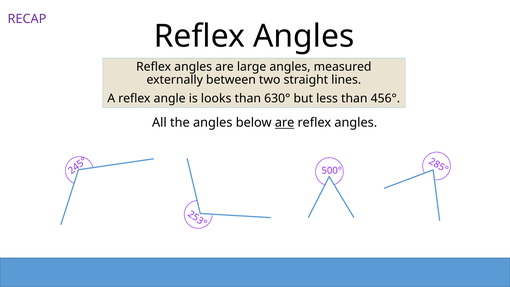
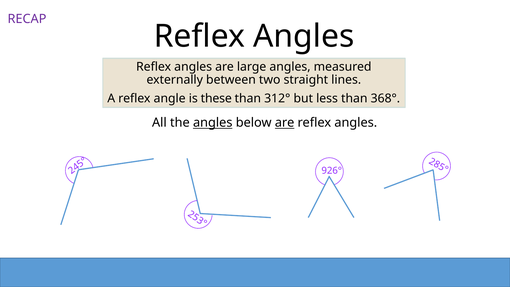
looks: looks -> these
630°: 630° -> 312°
456°: 456° -> 368°
angles at (213, 123) underline: none -> present
500°: 500° -> 926°
